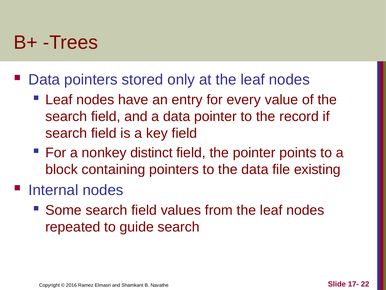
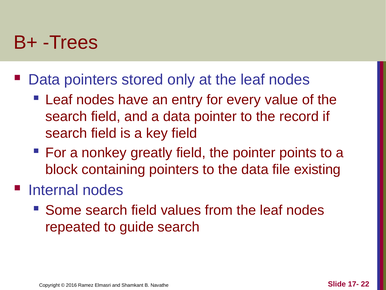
distinct: distinct -> greatly
